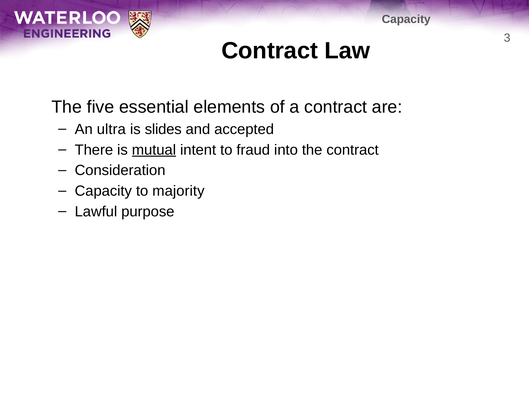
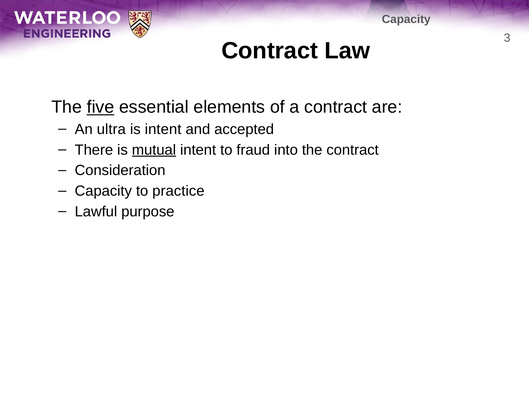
five underline: none -> present
is slides: slides -> intent
majority: majority -> practice
